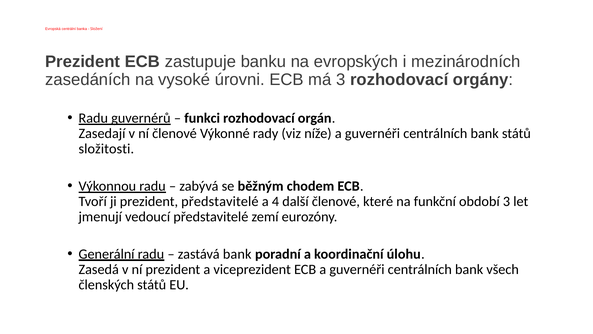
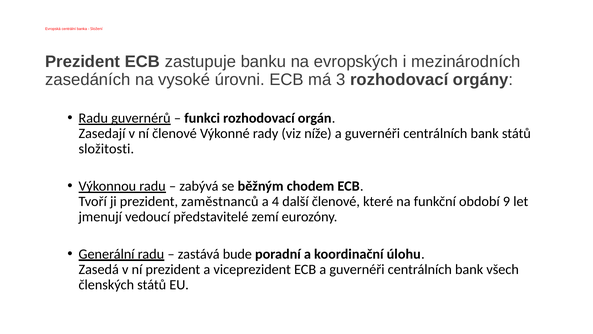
prezident představitelé: představitelé -> zaměstnanců
období 3: 3 -> 9
zastává bank: bank -> bude
